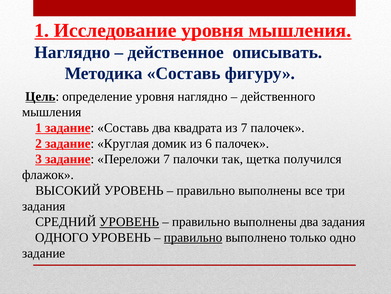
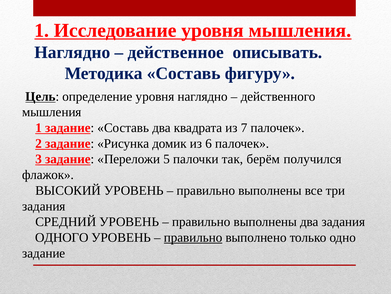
Круглая: Круглая -> Рисунка
Переложи 7: 7 -> 5
щетка: щетка -> берём
УРОВЕНЬ at (129, 221) underline: present -> none
